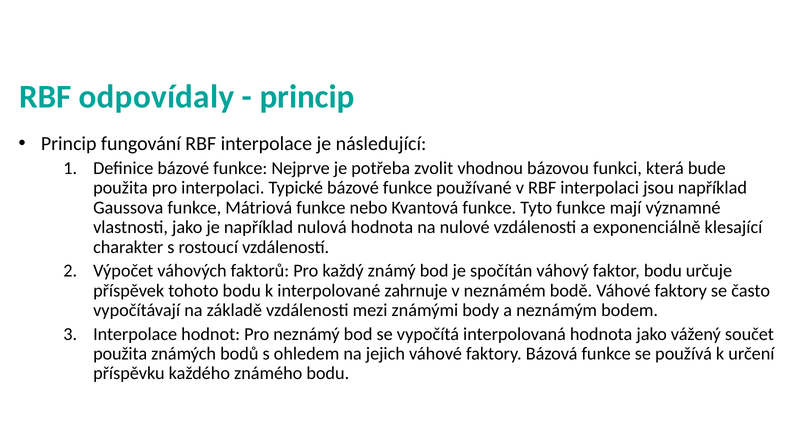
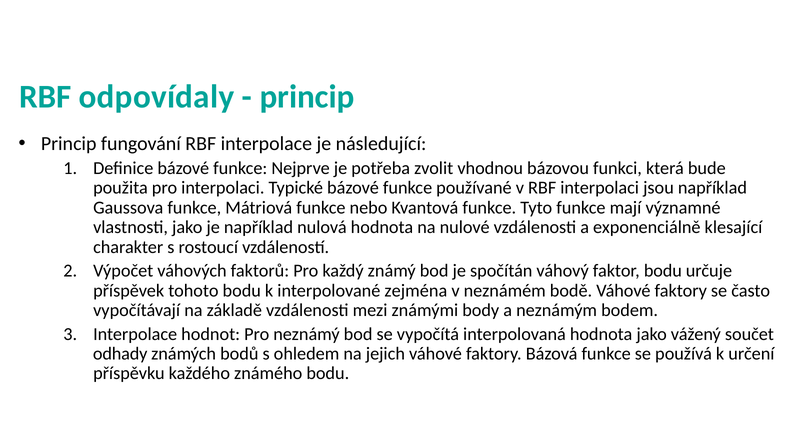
zahrnuje: zahrnuje -> zejména
použita at (120, 354): použita -> odhady
